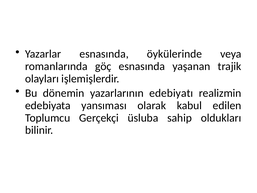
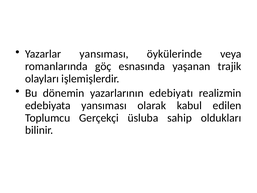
Yazarlar esnasında: esnasında -> yansıması
